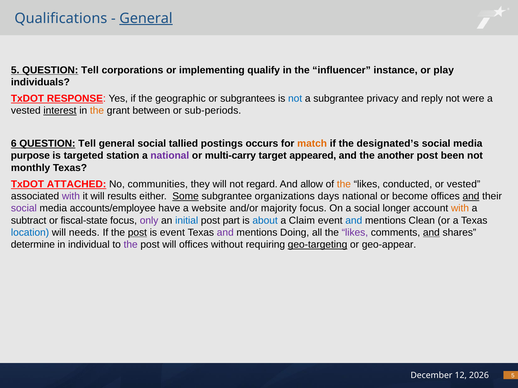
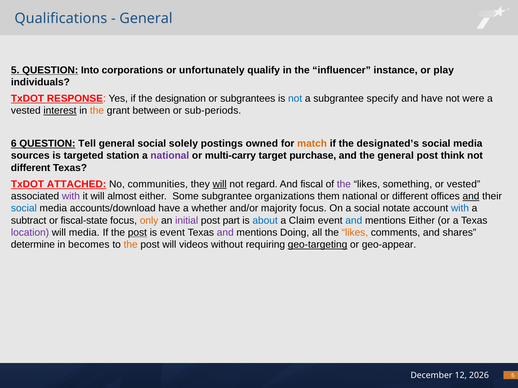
General at (146, 18) underline: present -> none
5 QUESTION Tell: Tell -> Into
implementing: implementing -> unfortunately
geographic: geographic -> designation
privacy: privacy -> specify
and reply: reply -> have
tallied: tallied -> solely
occurs: occurs -> owned
purpose: purpose -> sources
appeared: appeared -> purchase
the another: another -> general
been: been -> think
monthly at (31, 168): monthly -> different
will at (220, 184) underline: none -> present
allow: allow -> fiscal
the at (344, 184) colour: orange -> purple
conducted: conducted -> something
results: results -> almost
Some underline: present -> none
days: days -> them
or become: become -> different
social at (24, 209) colour: purple -> blue
accounts/employee: accounts/employee -> accounts/download
website: website -> whether
longer: longer -> notate
with at (460, 209) colour: orange -> blue
only colour: purple -> orange
initial colour: blue -> purple
mentions Clean: Clean -> Either
location colour: blue -> purple
will needs: needs -> media
likes at (355, 233) colour: purple -> orange
and at (431, 233) underline: present -> none
individual: individual -> becomes
the at (131, 245) colour: purple -> orange
will offices: offices -> videos
